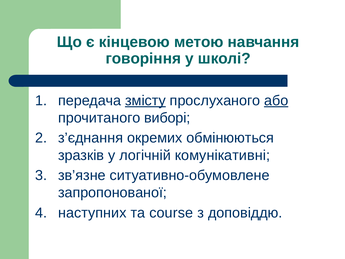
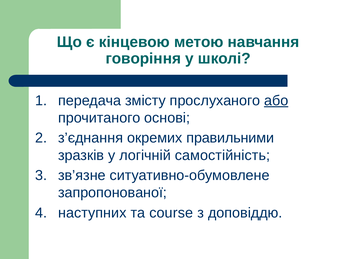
змісту underline: present -> none
виборі: виборі -> основі
обмінюються: обмінюються -> правильними
комунікативні: комунікативні -> самостійність
